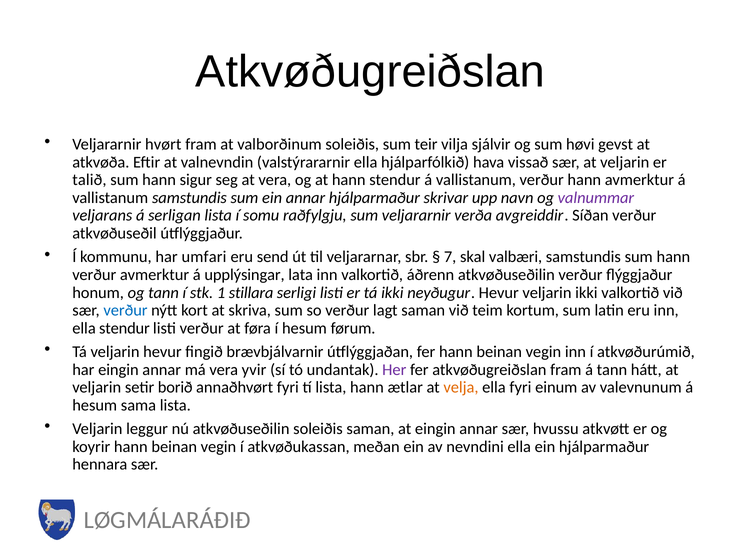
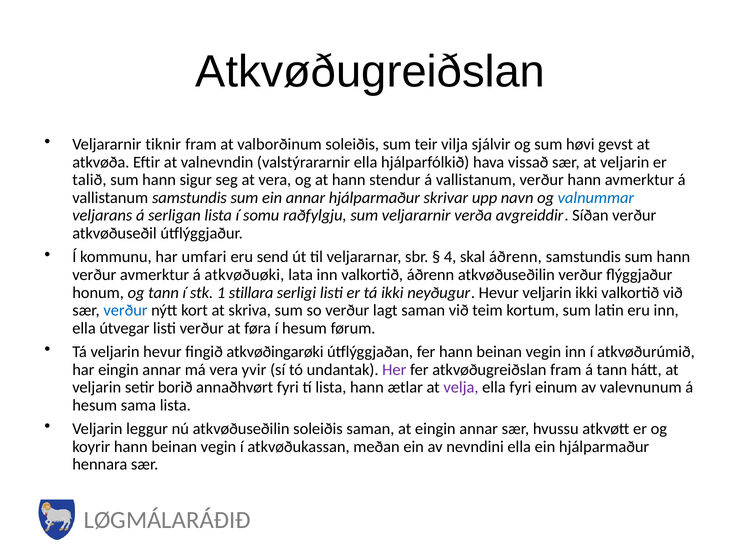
hvørt: hvørt -> tiknir
valnummar colour: purple -> blue
7: 7 -> 4
skal valbæri: valbæri -> áðrenn
upplýsingar: upplýsingar -> atkvøðuøki
ella stendur: stendur -> útvegar
brævbjálvarnir: brævbjálvarnir -> atkvøðingarøki
velja colour: orange -> purple
